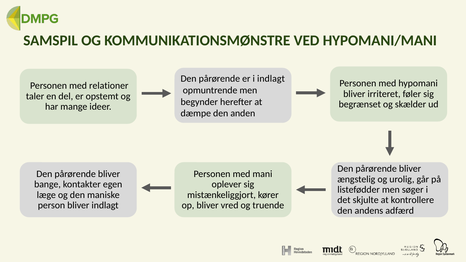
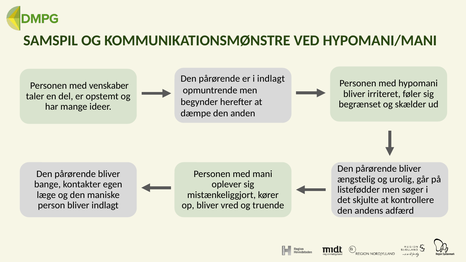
relationer: relationer -> venskaber
